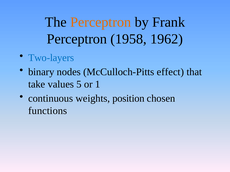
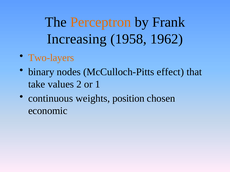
Perceptron at (77, 39): Perceptron -> Increasing
Two-layers colour: blue -> orange
5: 5 -> 2
functions: functions -> economic
